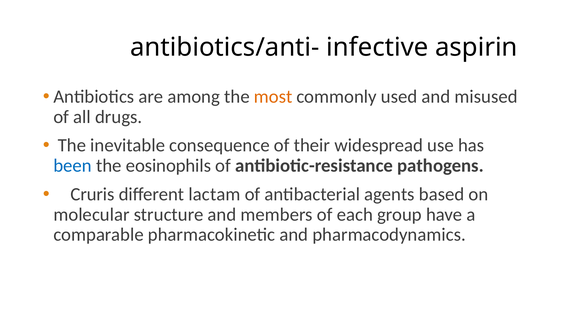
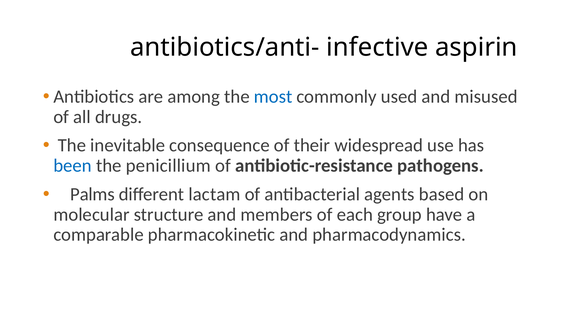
most colour: orange -> blue
eosinophils: eosinophils -> penicillium
Cruris: Cruris -> Palms
